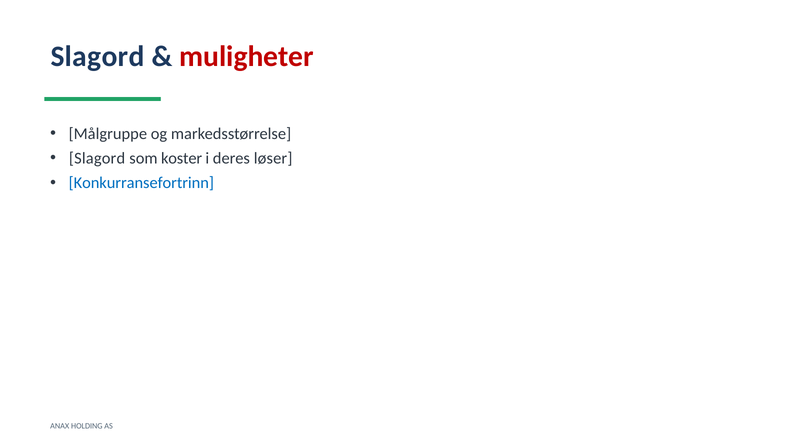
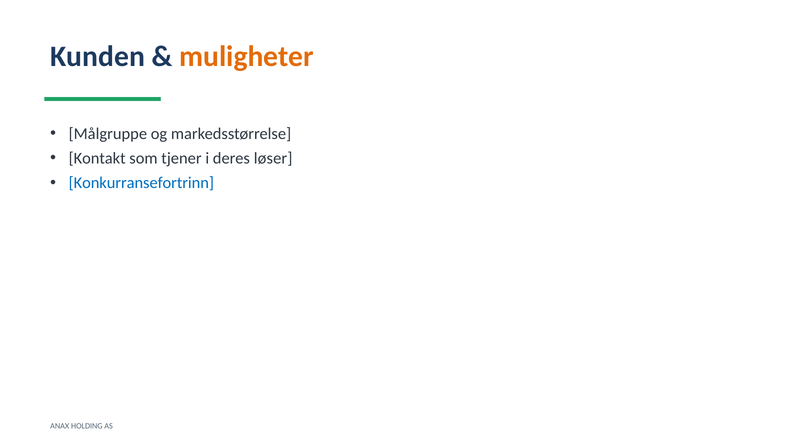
Slagord at (98, 56): Slagord -> Kunden
muligheter colour: red -> orange
Slagord at (97, 158): Slagord -> Kontakt
koster: koster -> tjener
